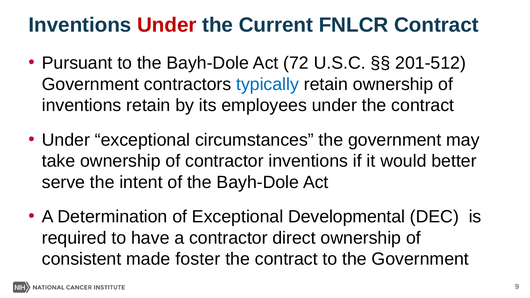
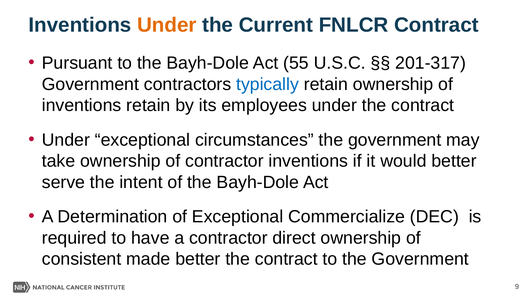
Under at (167, 25) colour: red -> orange
72: 72 -> 55
201-512: 201-512 -> 201-317
Developmental: Developmental -> Commercialize
made foster: foster -> better
